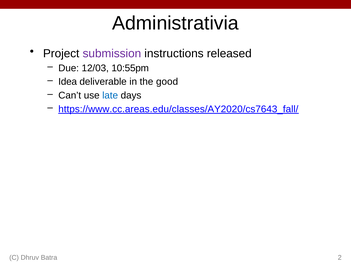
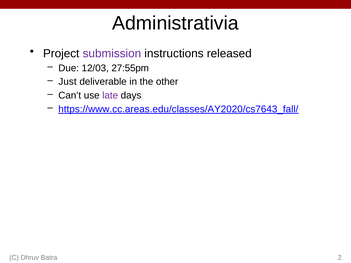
10:55pm: 10:55pm -> 27:55pm
Idea: Idea -> Just
good: good -> other
late colour: blue -> purple
